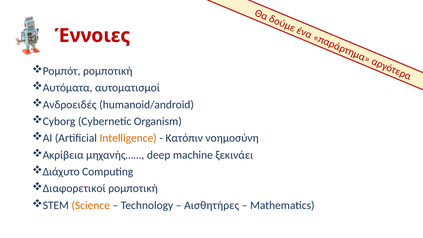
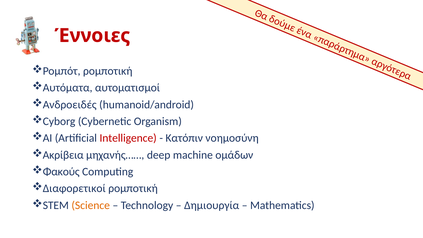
Intelligence colour: orange -> red
ξεκινάει: ξεκινάει -> ομάδων
Διάχυτο: Διάχυτο -> Φακούς
Αισθητήρες: Αισθητήρες -> Δημιουργία
